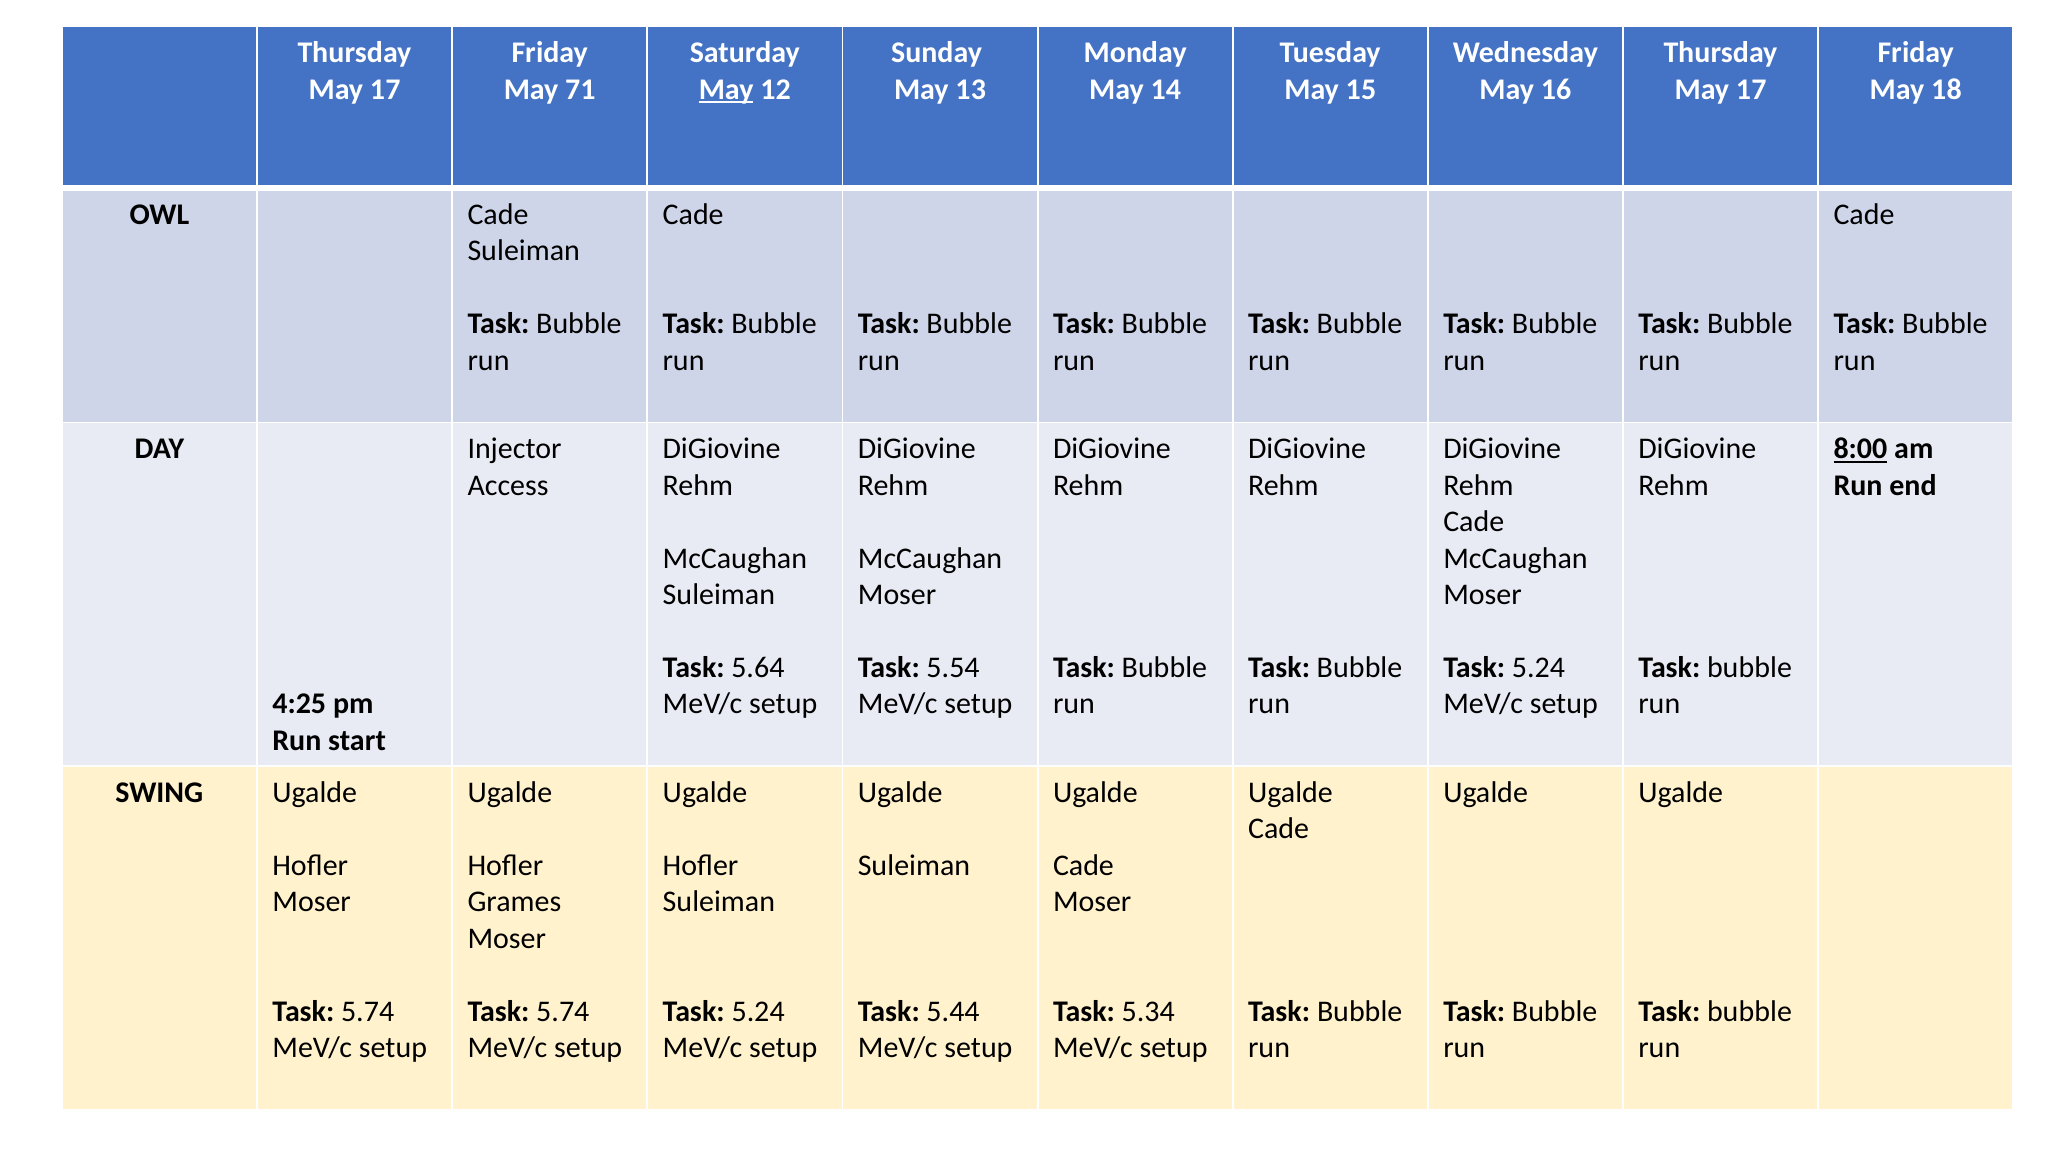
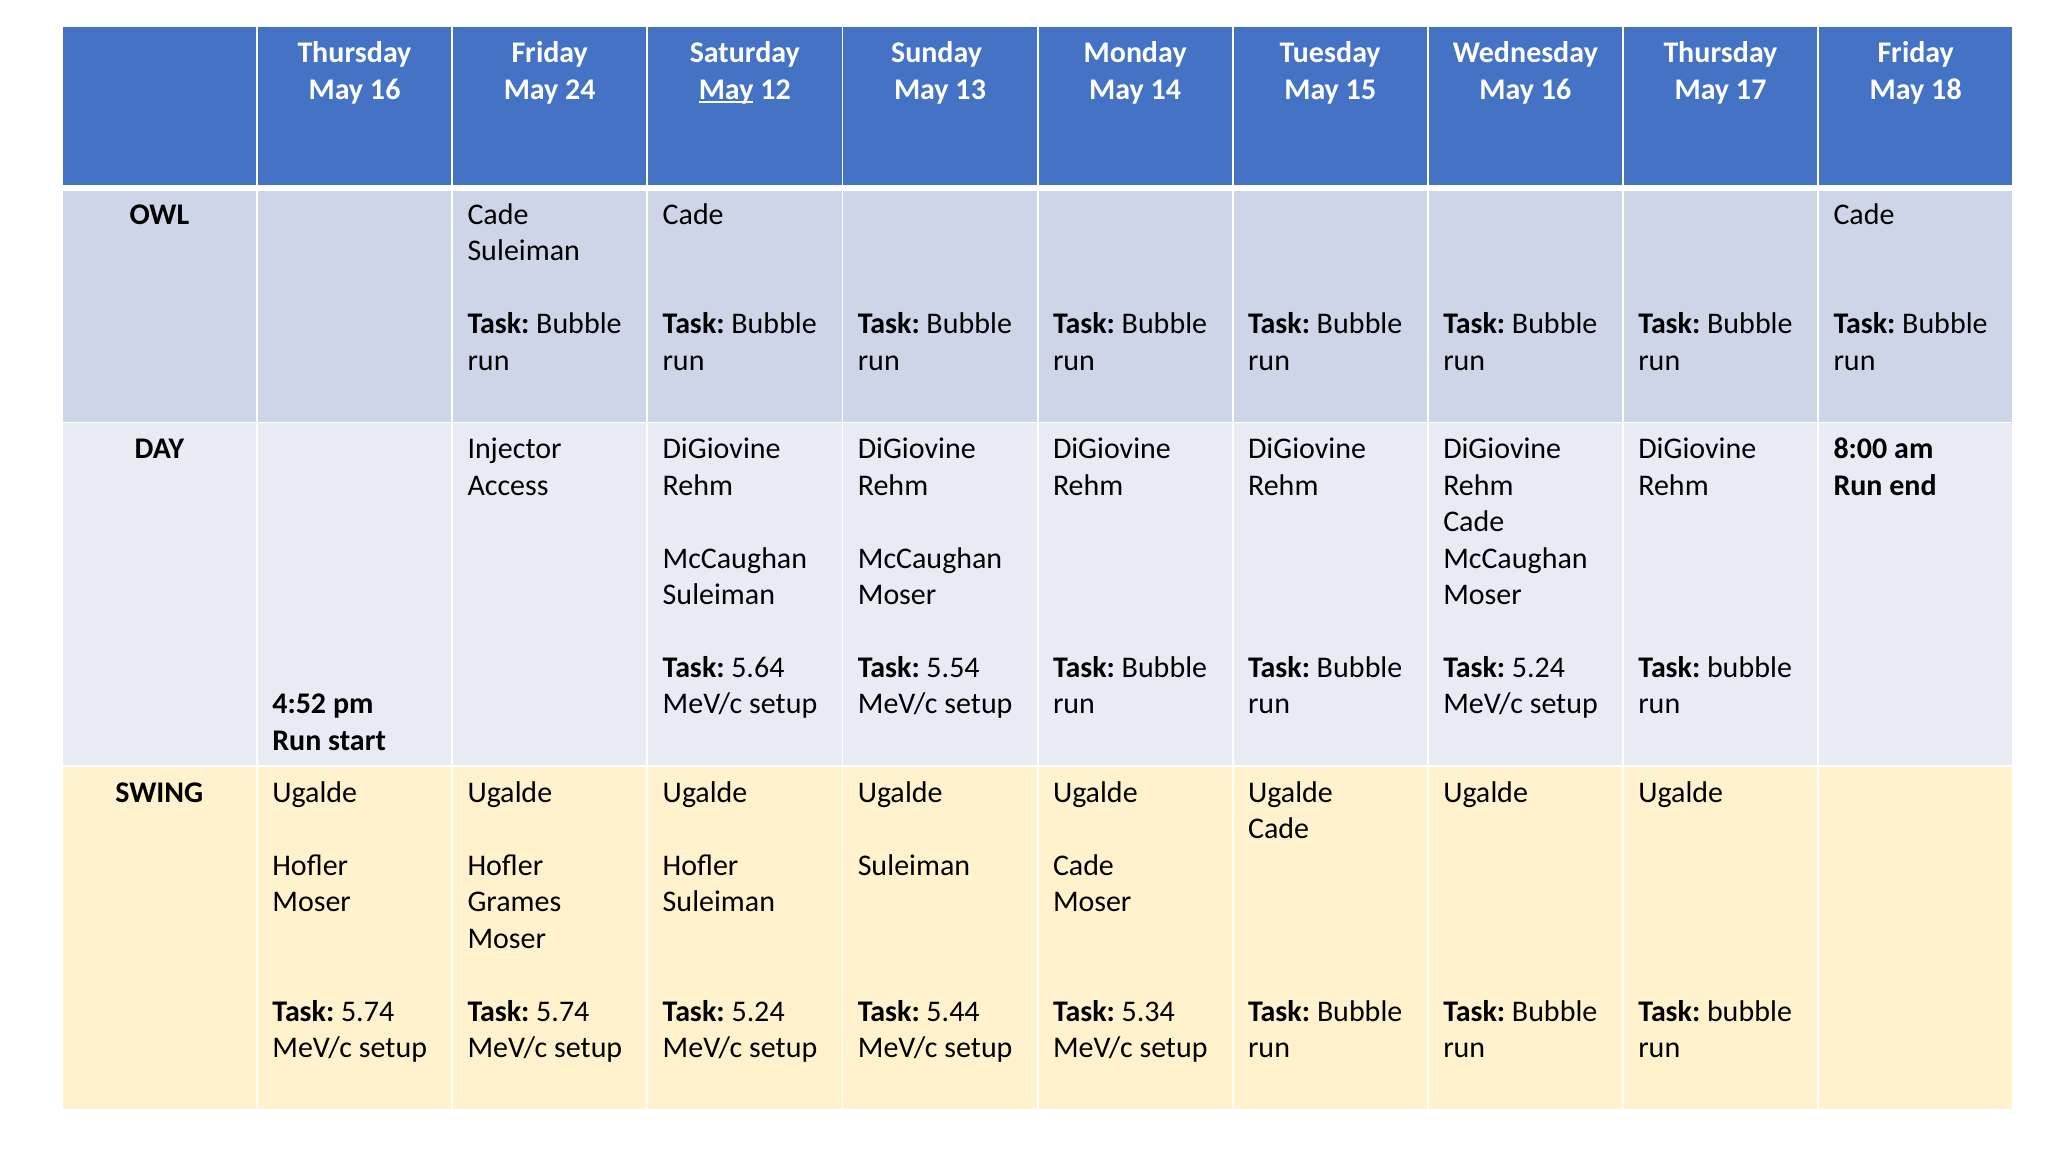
17 at (385, 89): 17 -> 16
71: 71 -> 24
8:00 underline: present -> none
4:25: 4:25 -> 4:52
